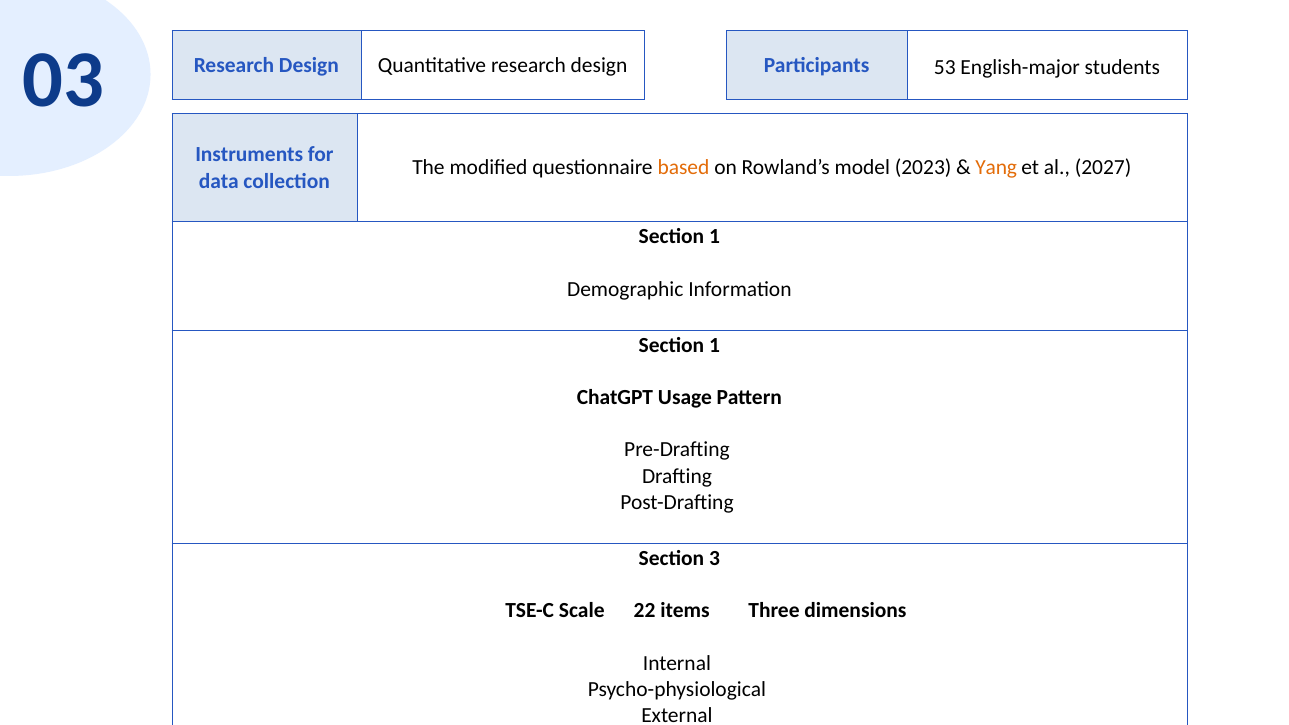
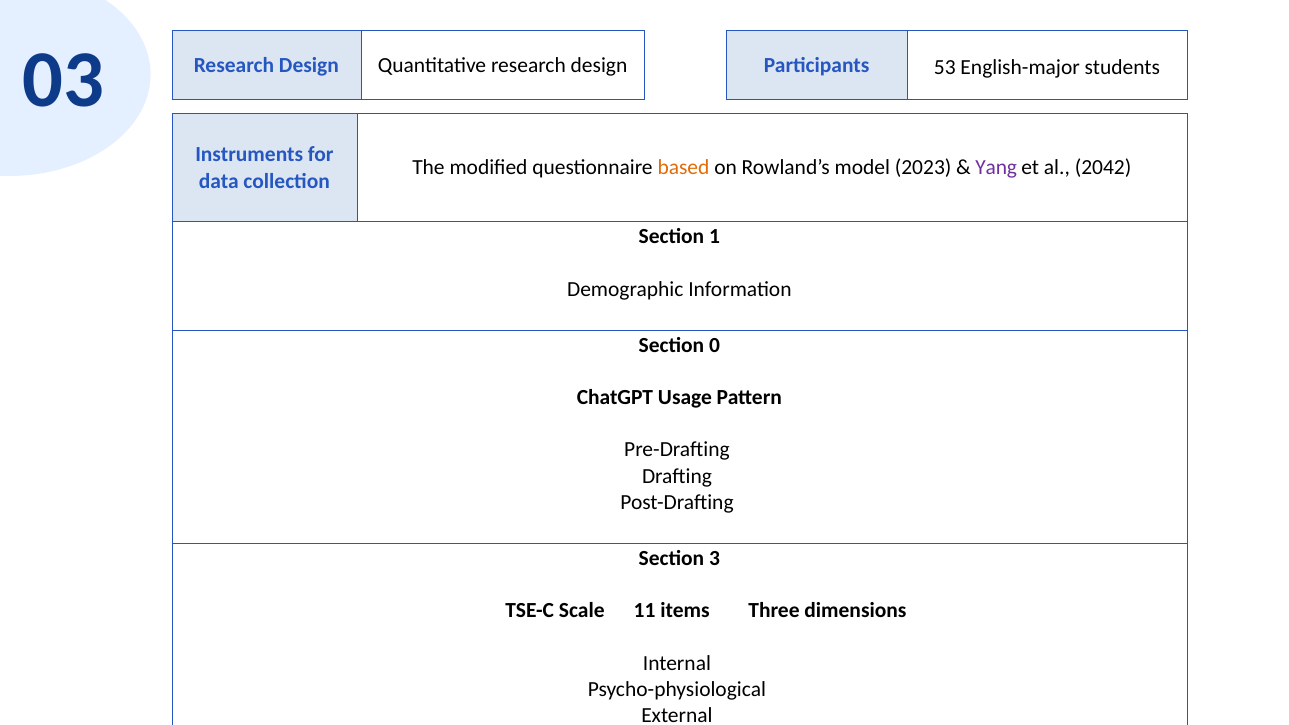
Yang colour: orange -> purple
2027: 2027 -> 2042
1 at (715, 345): 1 -> 0
22: 22 -> 11
